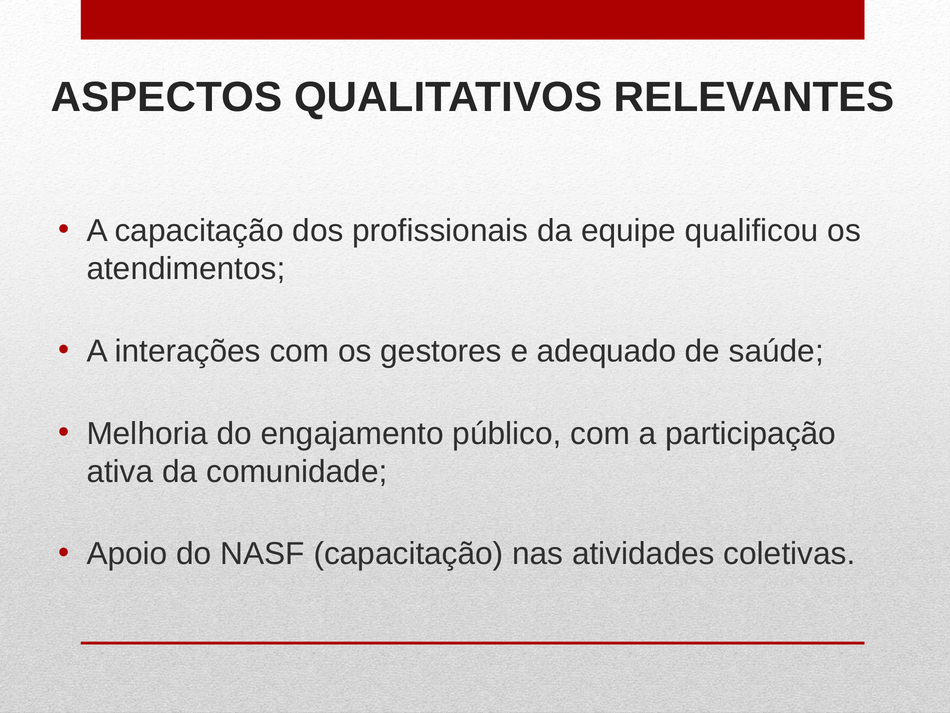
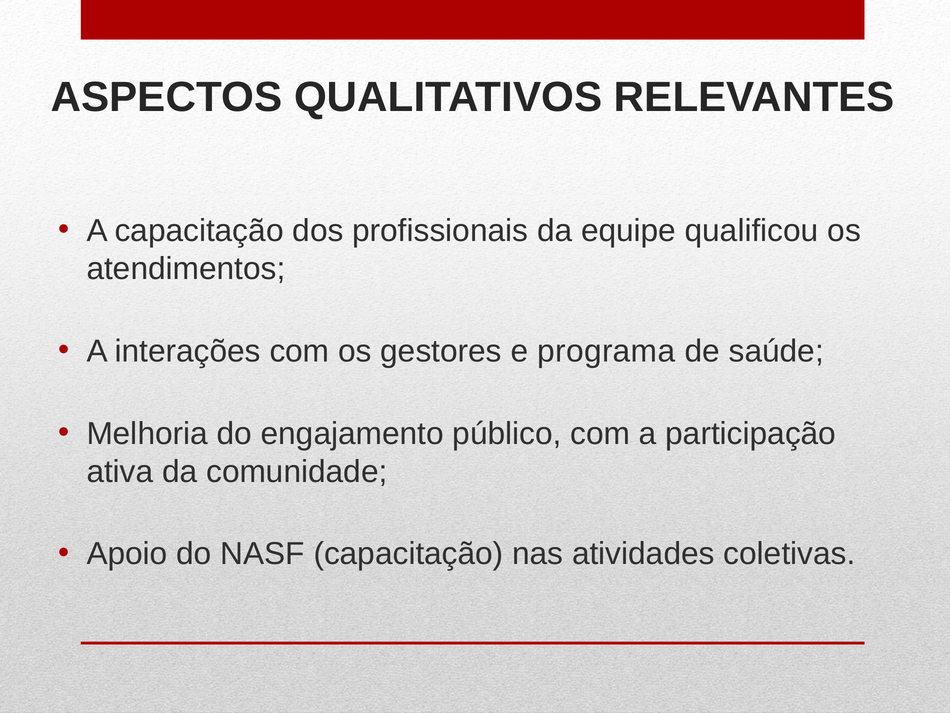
adequado: adequado -> programa
